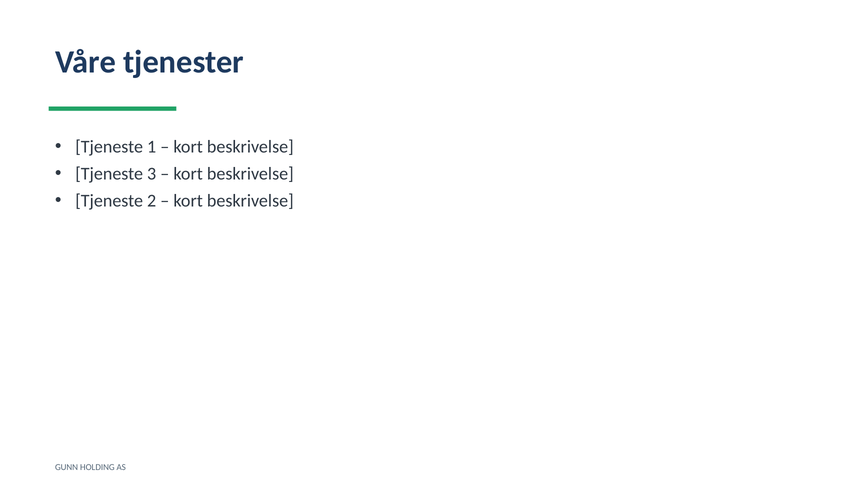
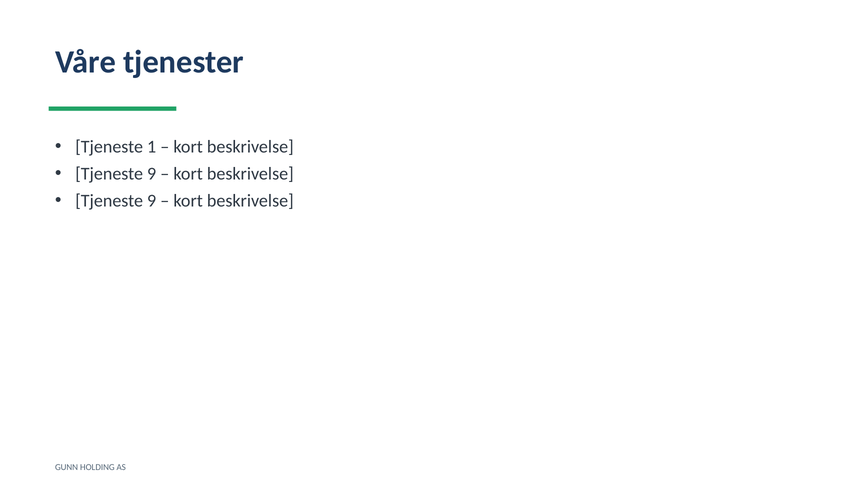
3 at (152, 174): 3 -> 9
2 at (152, 201): 2 -> 9
